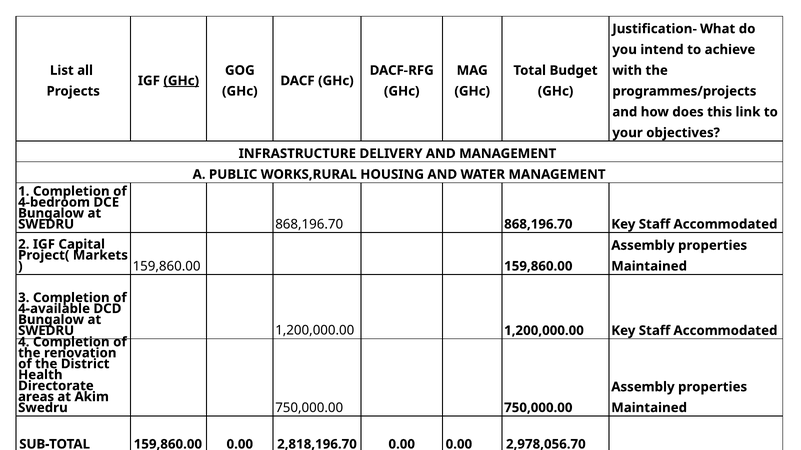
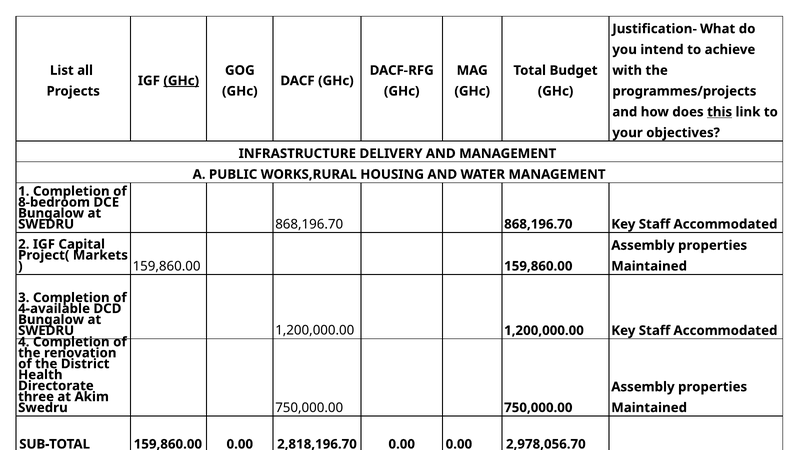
this underline: none -> present
4-bedroom: 4-bedroom -> 8-bedroom
areas: areas -> three
